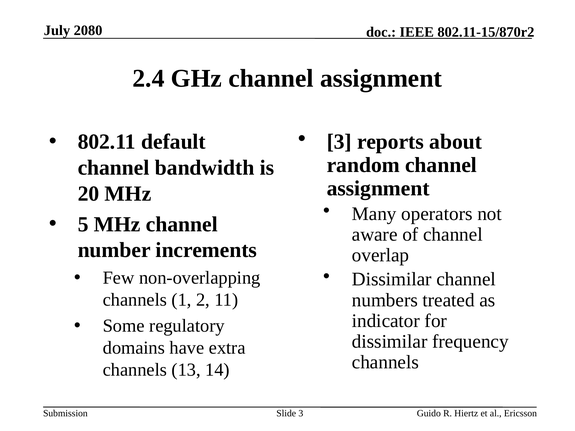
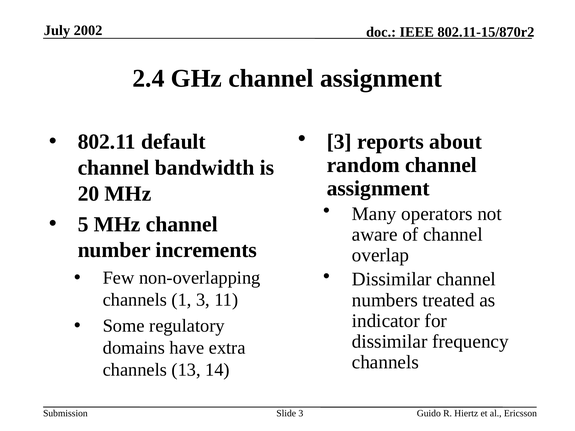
2080: 2080 -> 2002
1 2: 2 -> 3
